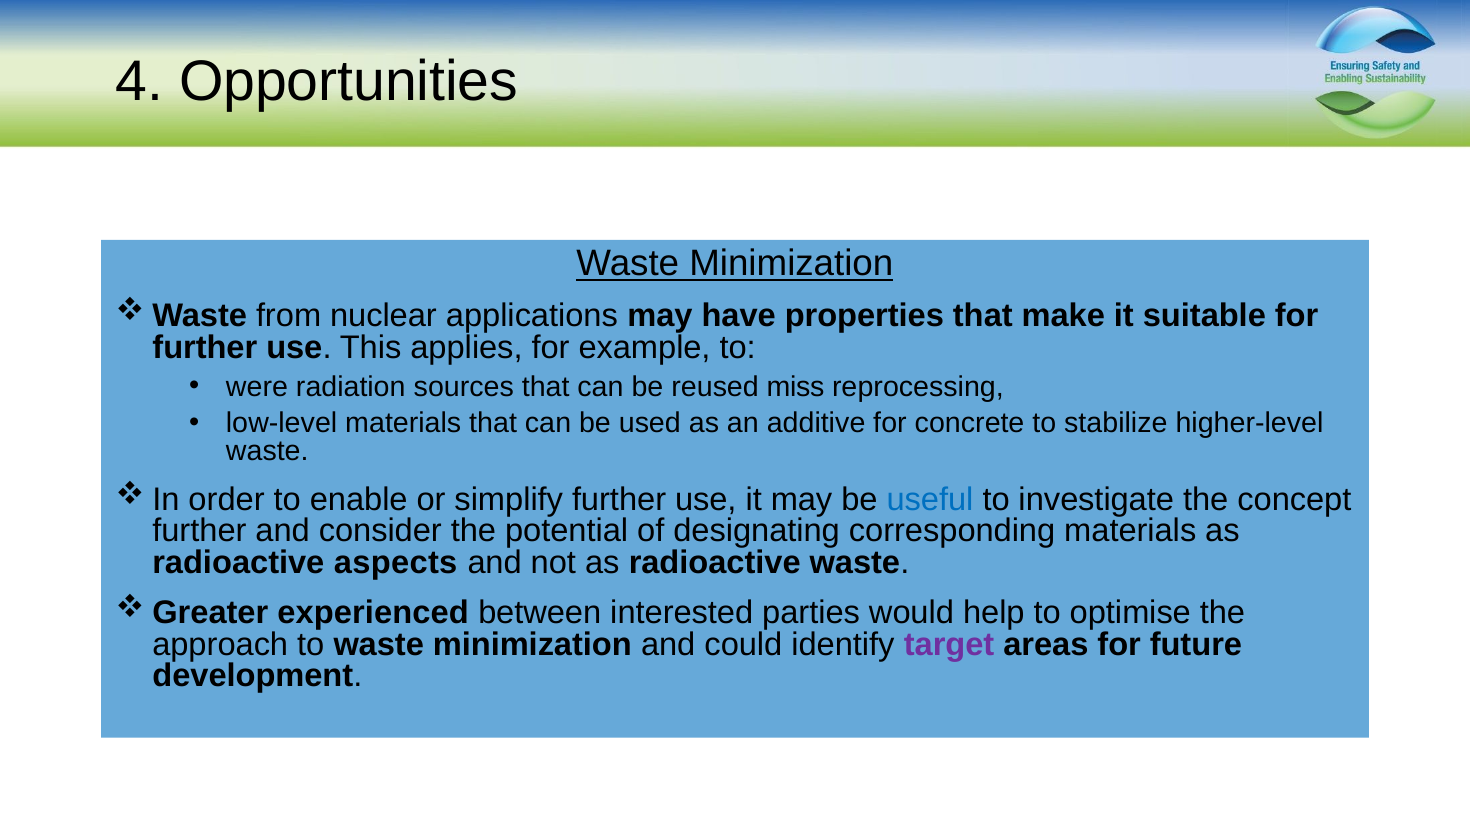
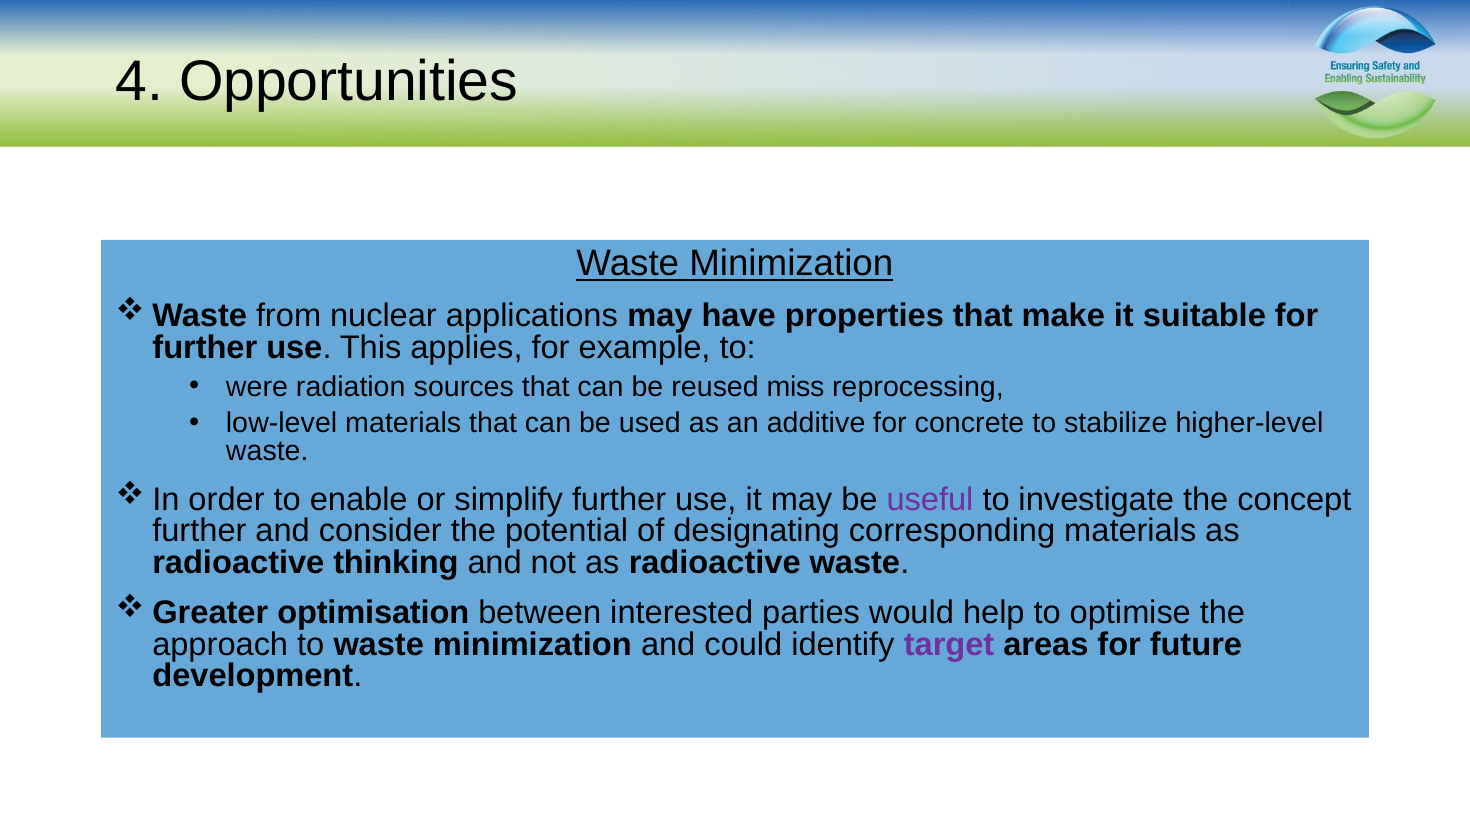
useful colour: blue -> purple
aspects: aspects -> thinking
experienced: experienced -> optimisation
